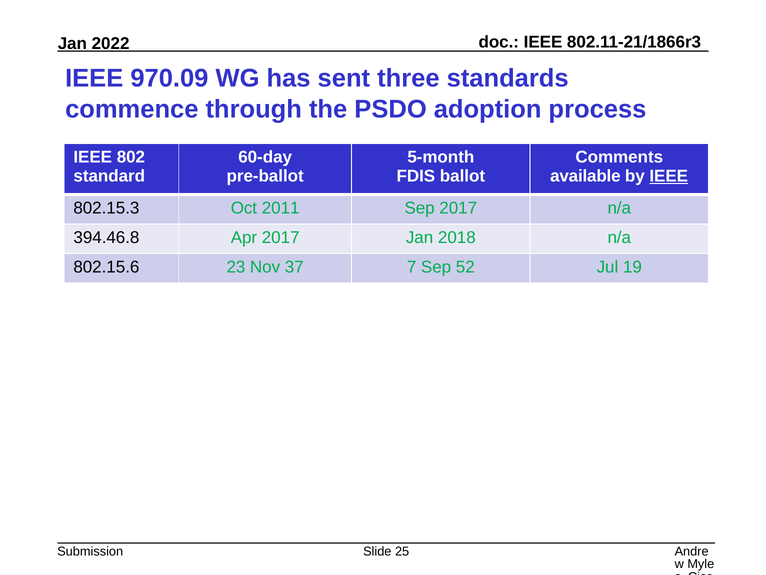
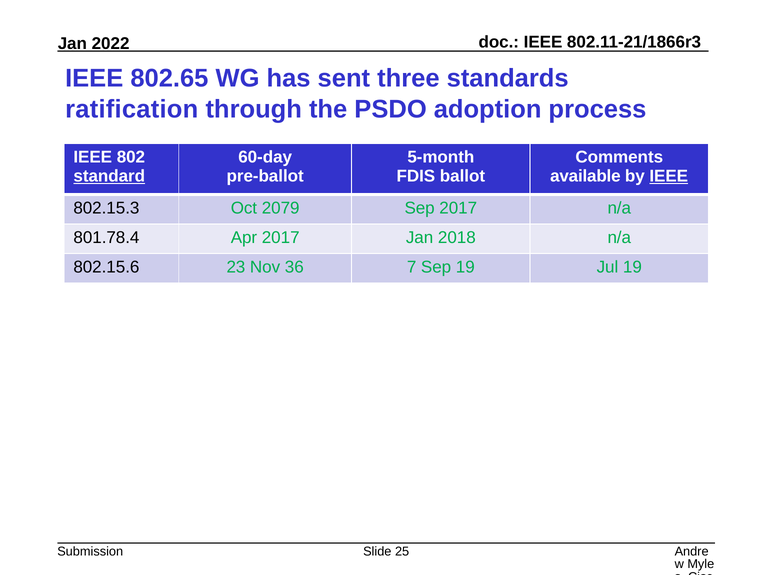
970.09: 970.09 -> 802.65
commence: commence -> ratification
standard underline: none -> present
2011: 2011 -> 2079
394.46.8: 394.46.8 -> 801.78.4
37: 37 -> 36
Sep 52: 52 -> 19
